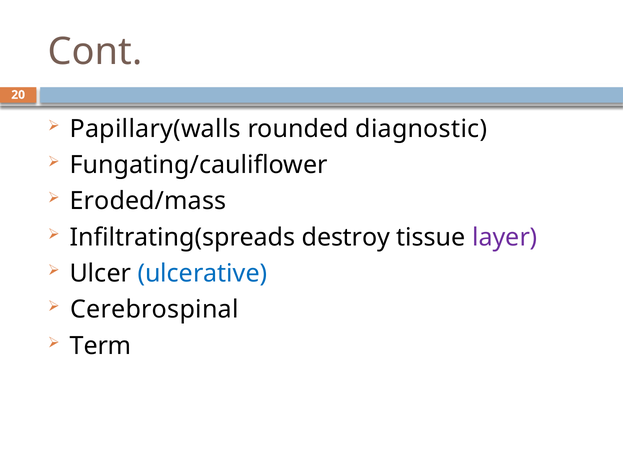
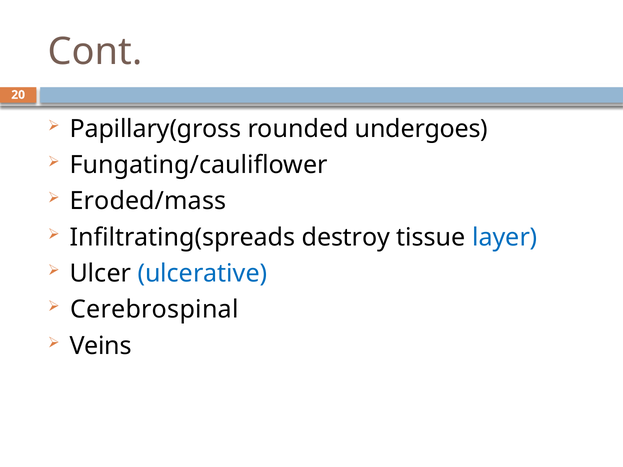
Papillary(walls: Papillary(walls -> Papillary(gross
diagnostic: diagnostic -> undergoes
layer colour: purple -> blue
Term: Term -> Veins
